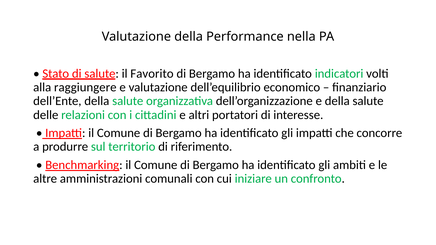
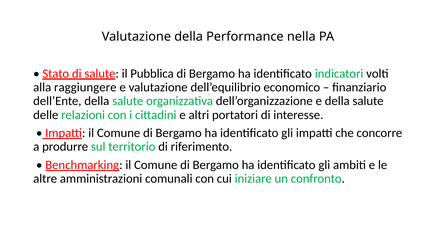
Favorito: Favorito -> Pubblica
